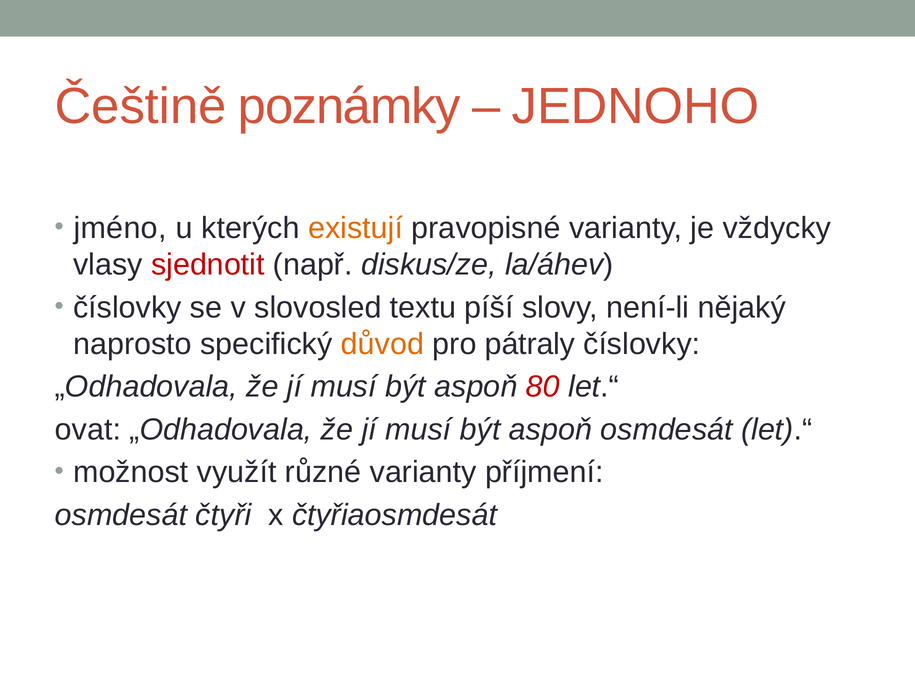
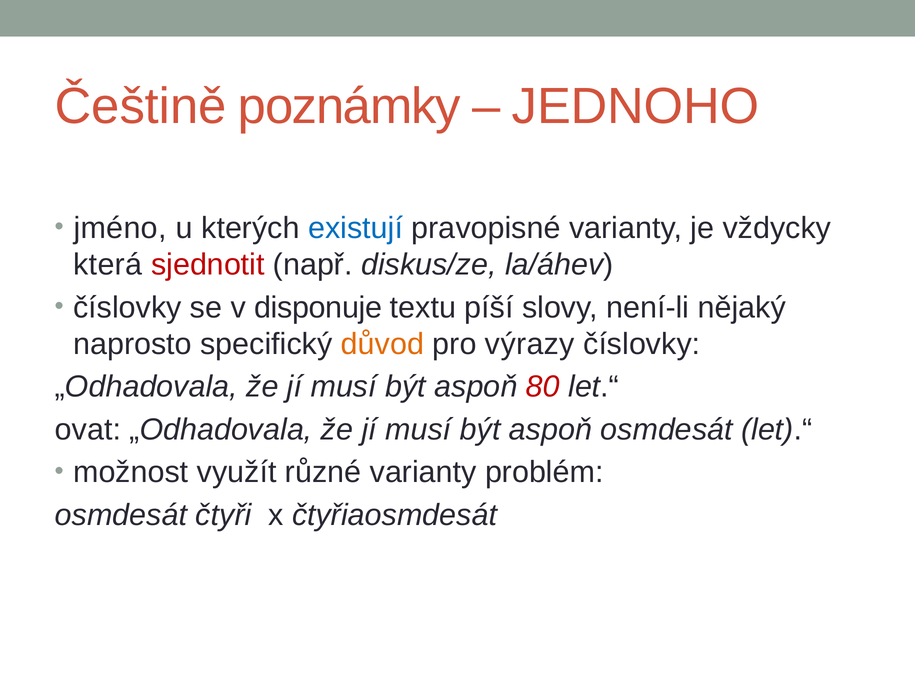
existují colour: orange -> blue
vlasy: vlasy -> která
slovosled: slovosled -> disponuje
pátraly: pátraly -> výrazy
příjmení: příjmení -> problém
